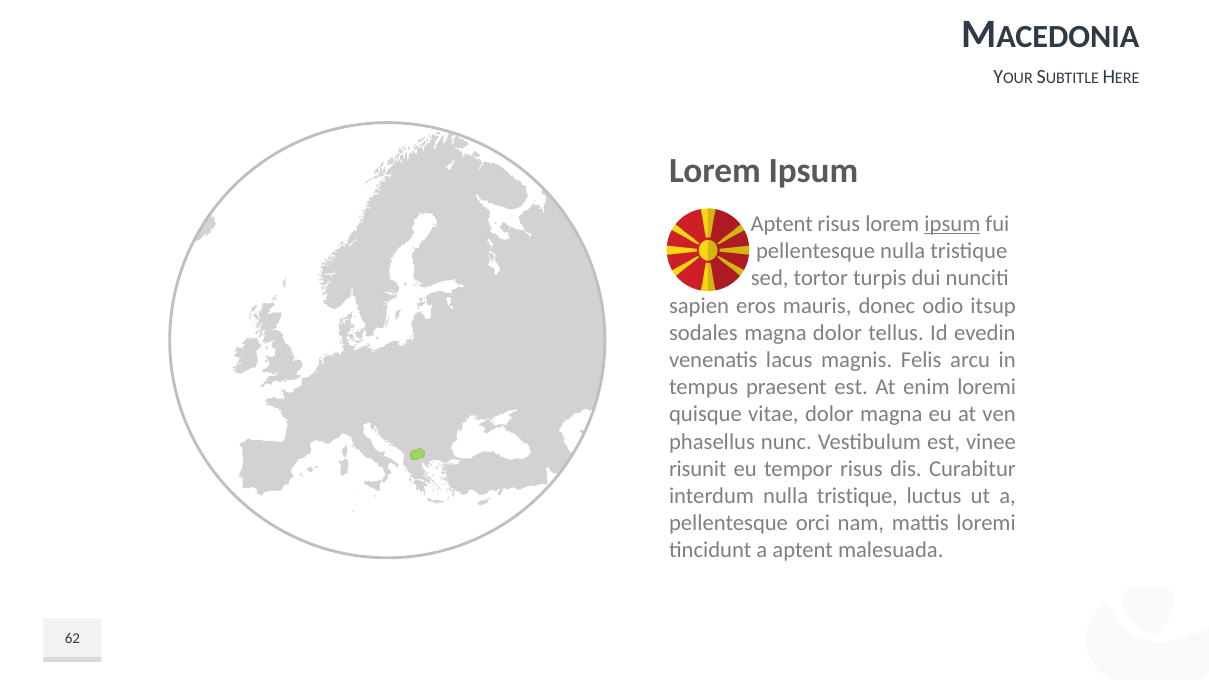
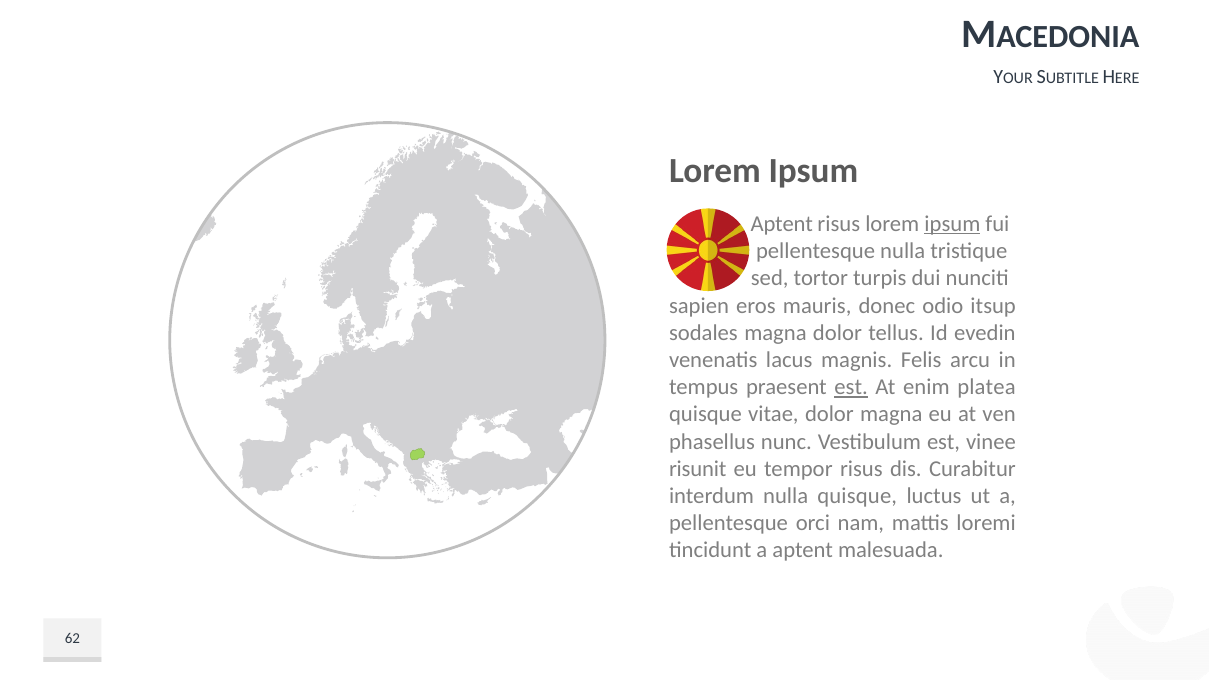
est at (851, 387) underline: none -> present
enim loremi: loremi -> platea
interdum nulla tristique: tristique -> quisque
